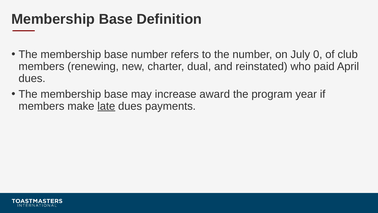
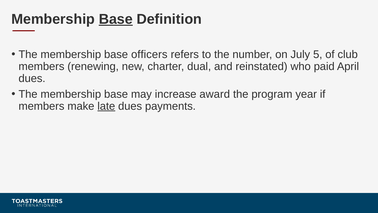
Base at (116, 19) underline: none -> present
base number: number -> officers
0: 0 -> 5
